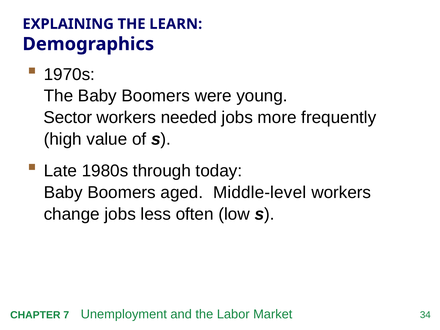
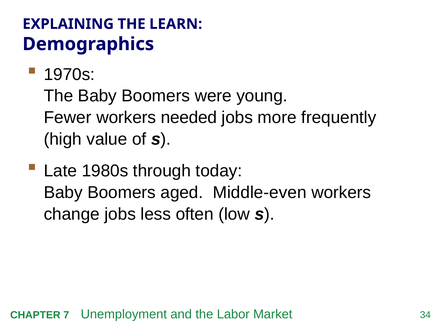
Sector: Sector -> Fewer
Middle-level: Middle-level -> Middle-even
